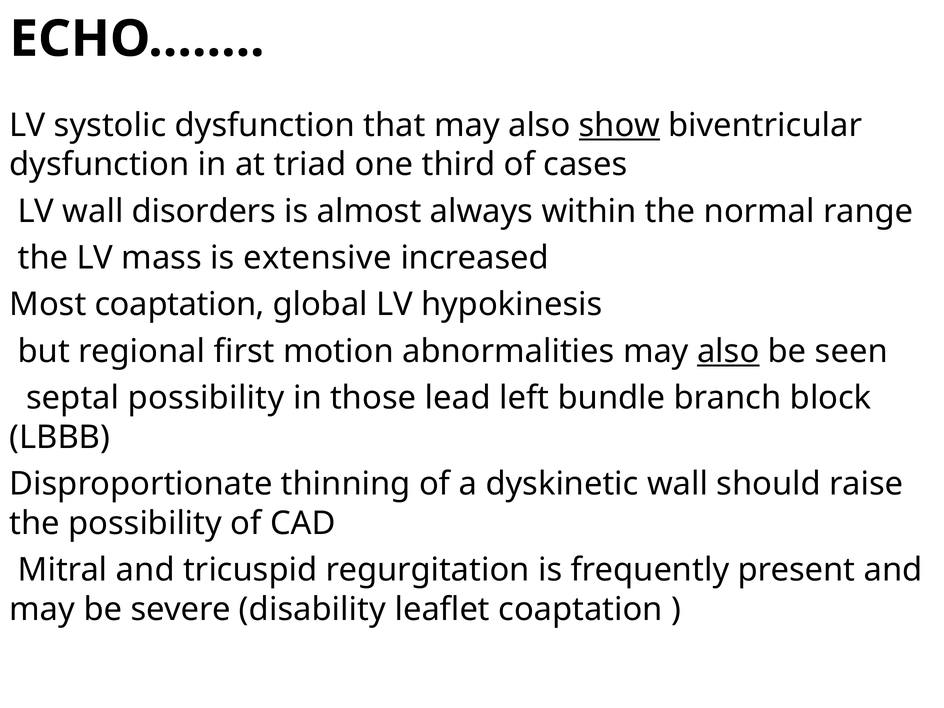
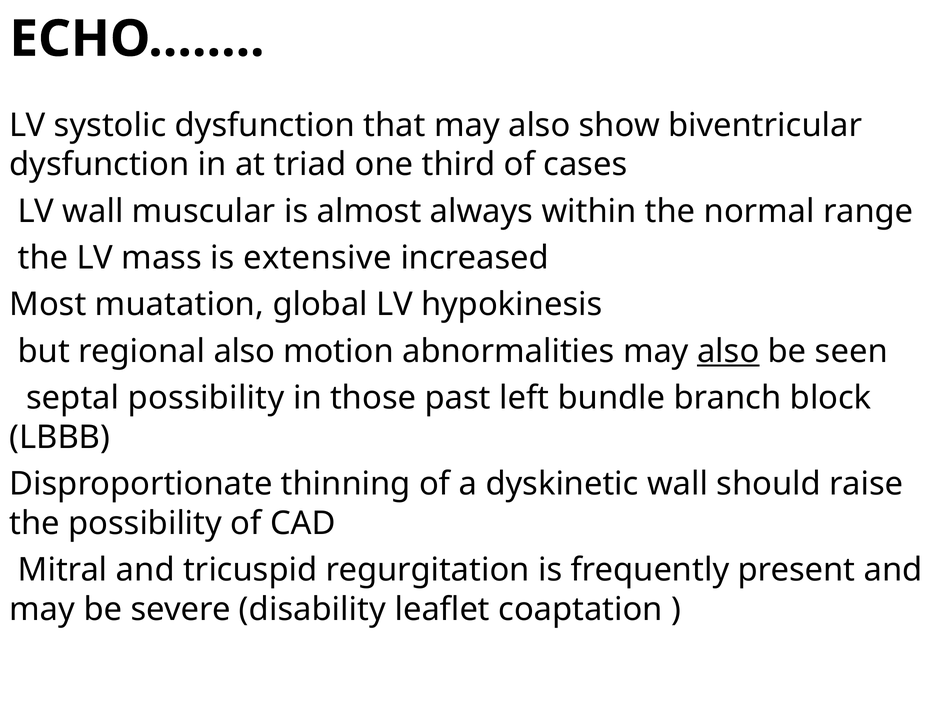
show underline: present -> none
disorders: disorders -> muscular
Most coaptation: coaptation -> muatation
regional first: first -> also
lead: lead -> past
